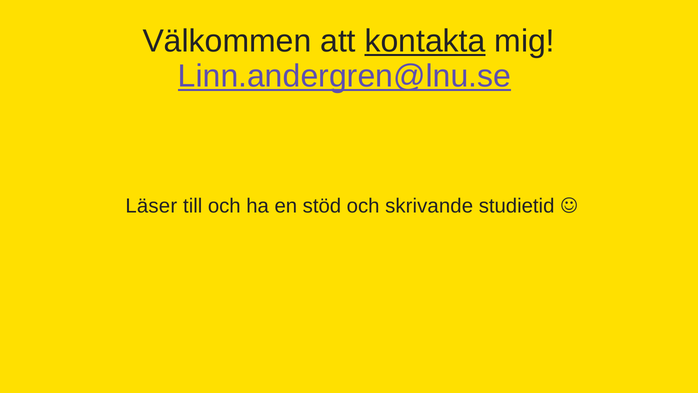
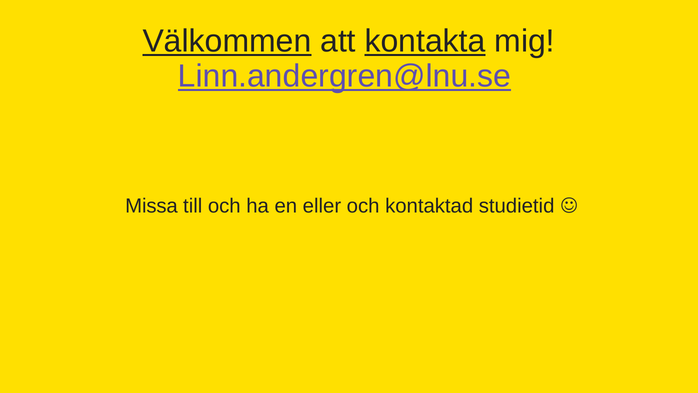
Välkommen underline: none -> present
Läser: Läser -> Missa
stöd: stöd -> eller
skrivande: skrivande -> kontaktad
